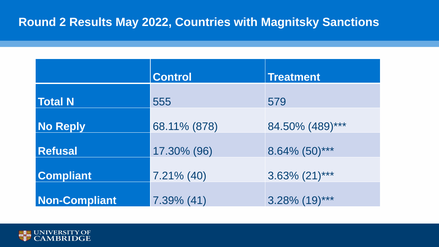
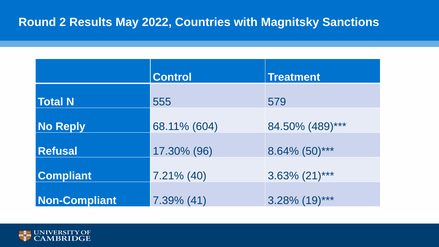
878: 878 -> 604
